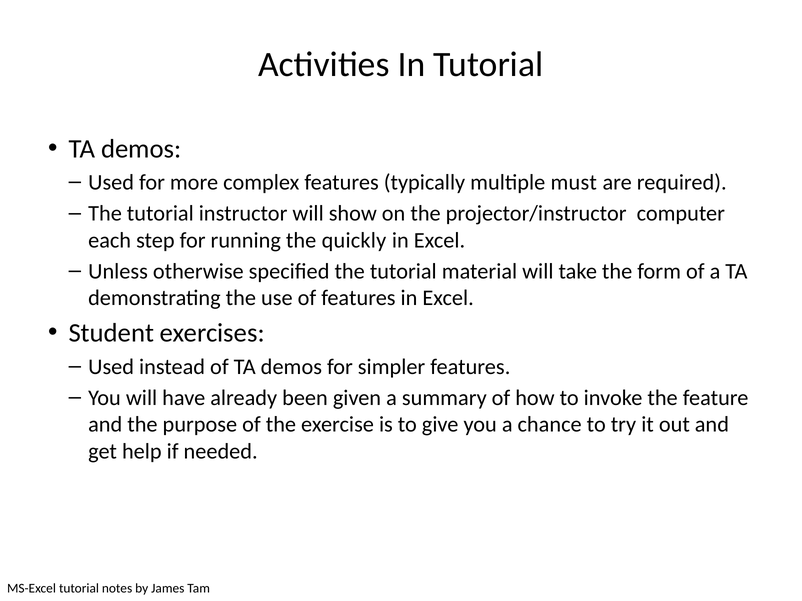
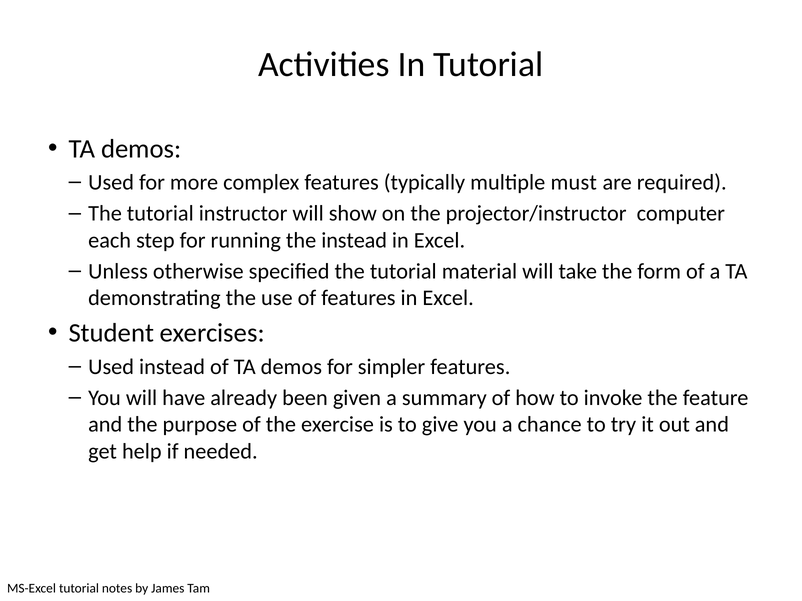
the quickly: quickly -> instead
